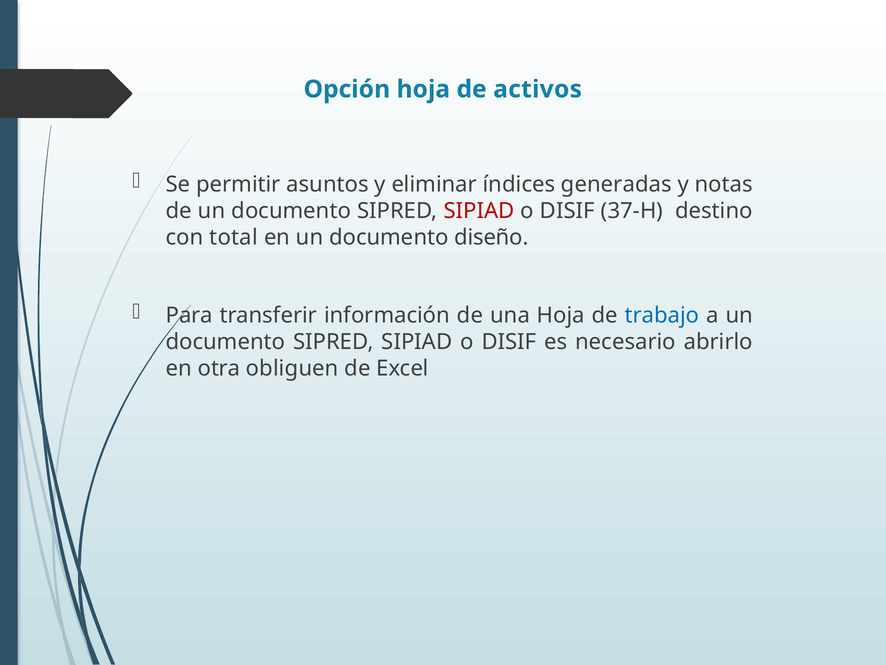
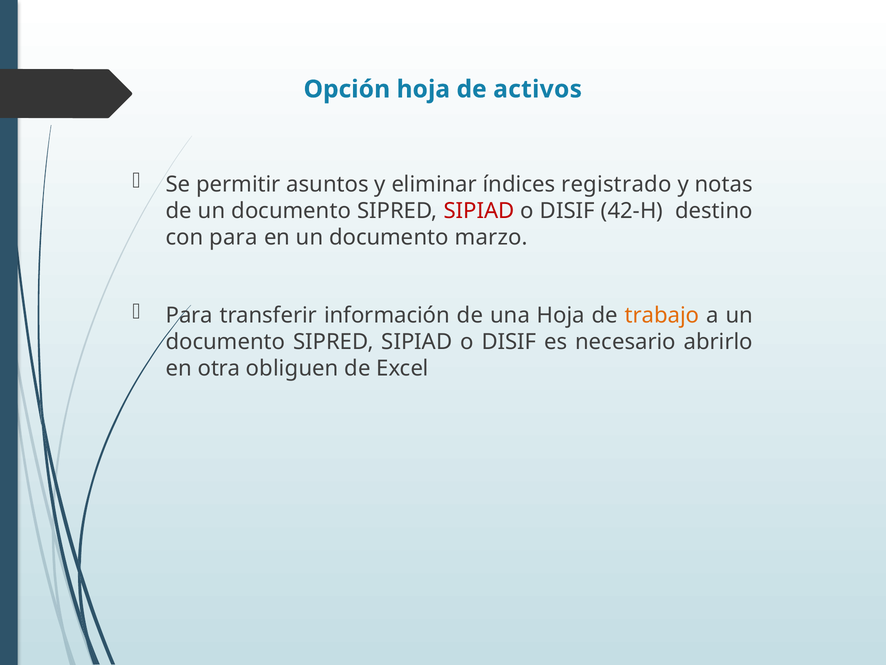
generadas: generadas -> registrado
37-H: 37-H -> 42-H
con total: total -> para
diseño: diseño -> marzo
trabajo colour: blue -> orange
